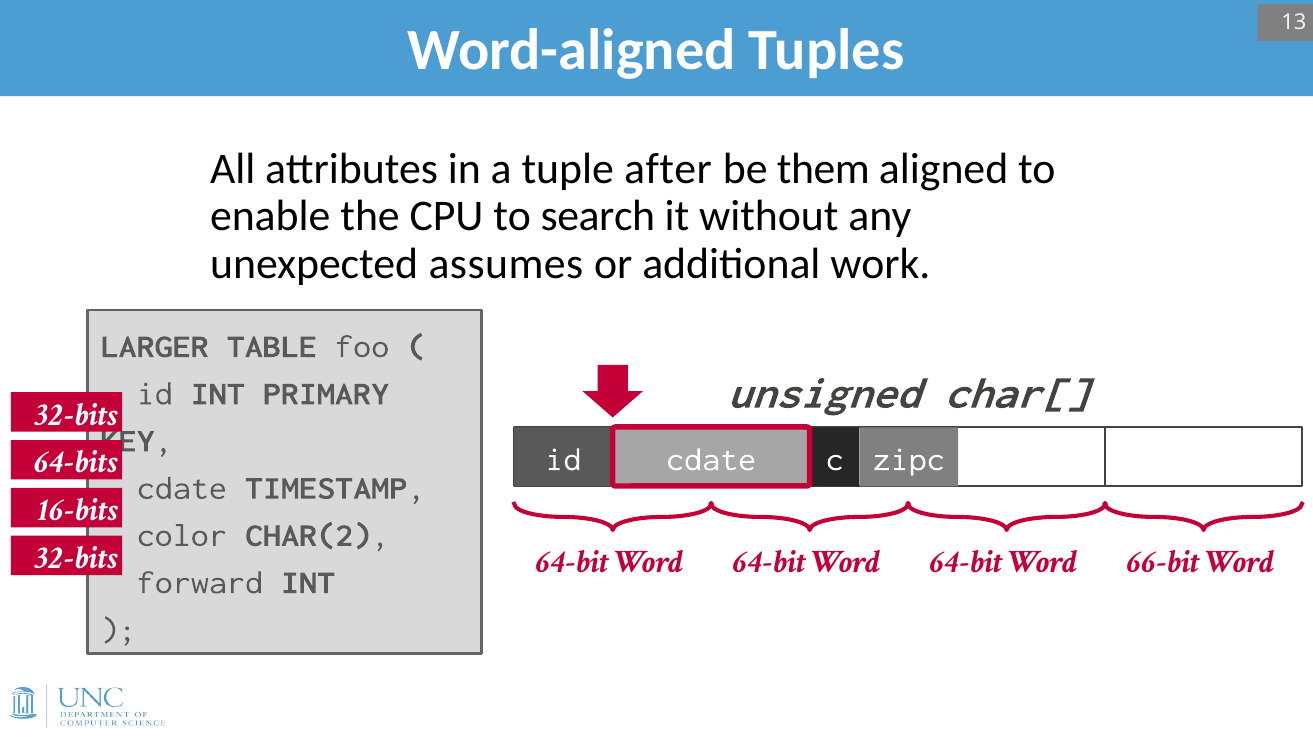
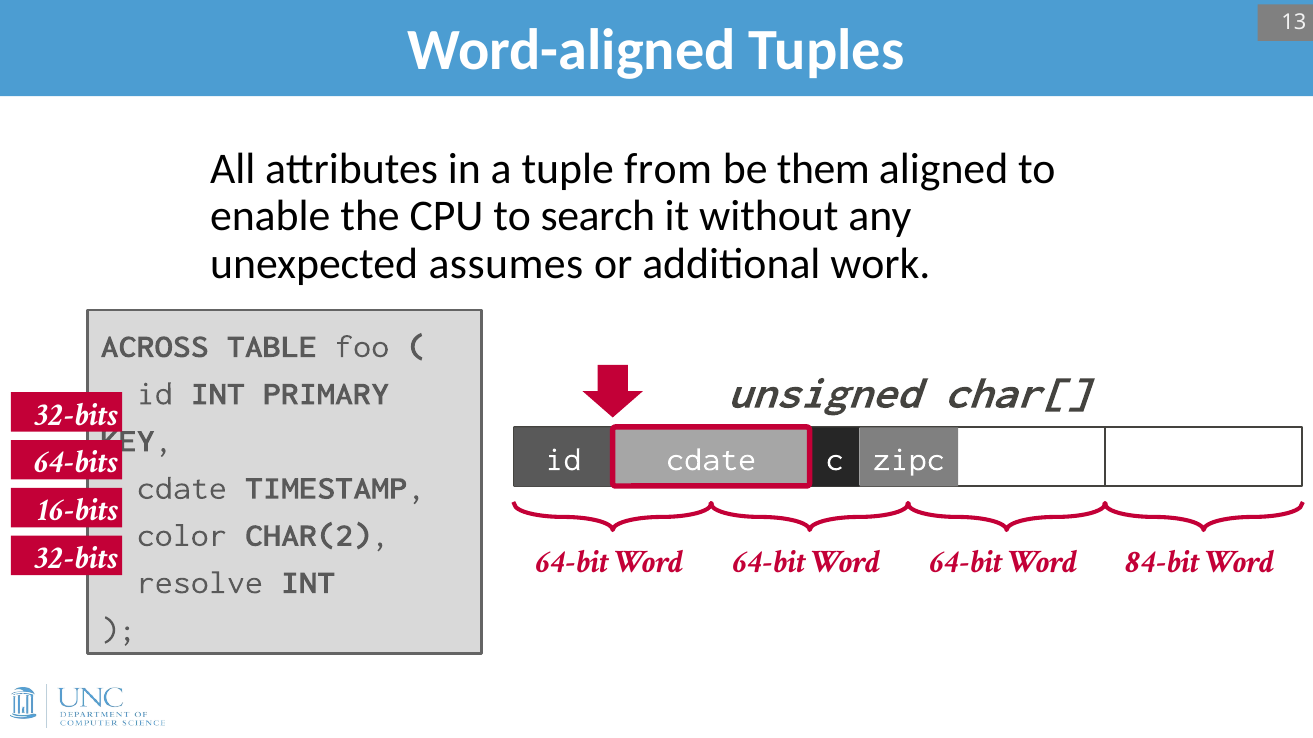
after: after -> from
LARGER: LARGER -> ACROSS
66-bit: 66-bit -> 84-bit
forward: forward -> resolve
